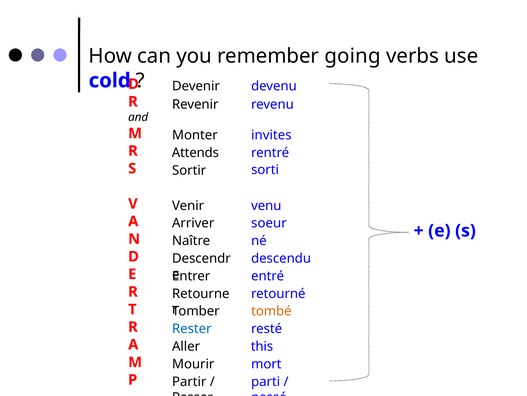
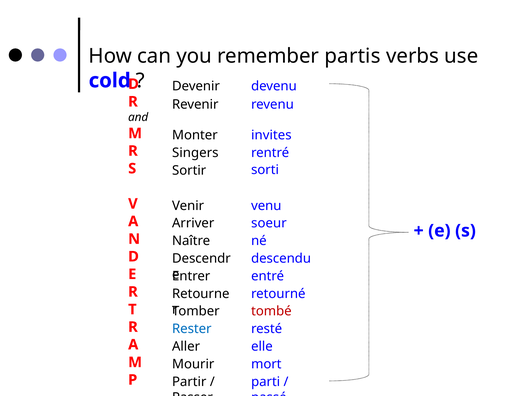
going: going -> partis
Attends: Attends -> Singers
tombé colour: orange -> red
this: this -> elle
